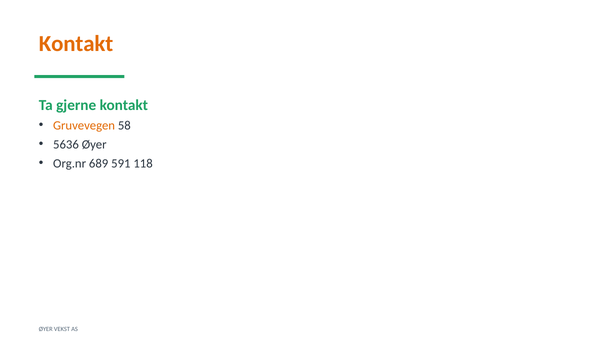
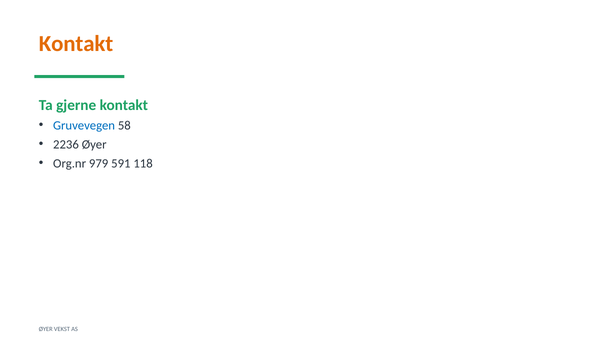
Gruvevegen colour: orange -> blue
5636: 5636 -> 2236
689: 689 -> 979
